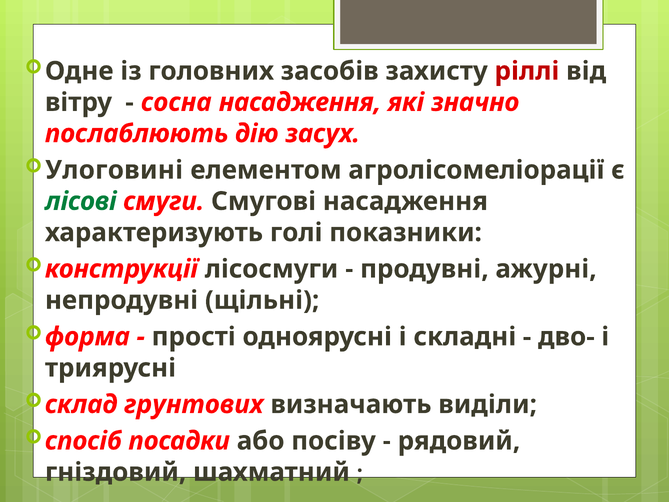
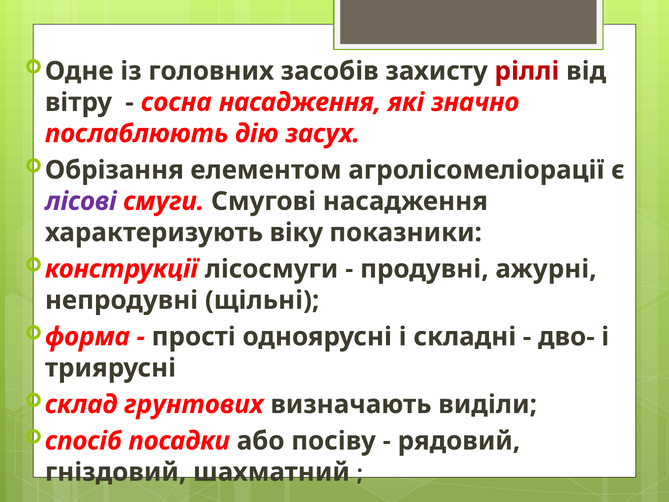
Улоговині: Улоговині -> Обрізання
лісові colour: green -> purple
голі: голі -> віку
